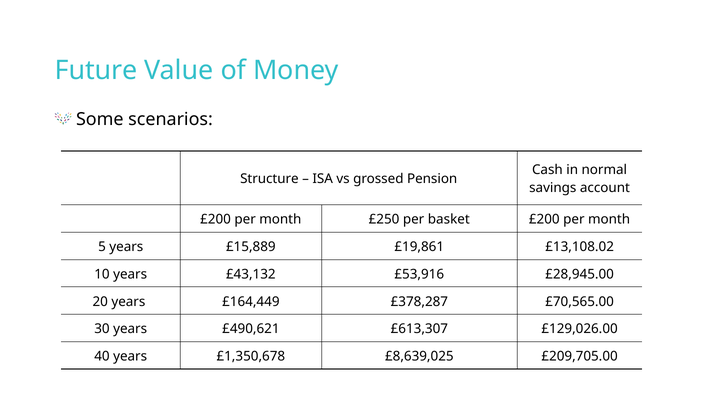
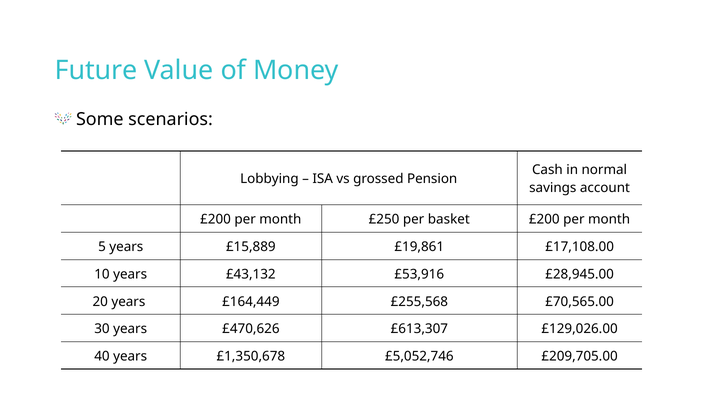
Structure: Structure -> Lobbying
£13,108.02: £13,108.02 -> £17,108.00
£378,287: £378,287 -> £255,568
£490,621: £490,621 -> £470,626
£8,639,025: £8,639,025 -> £5,052,746
